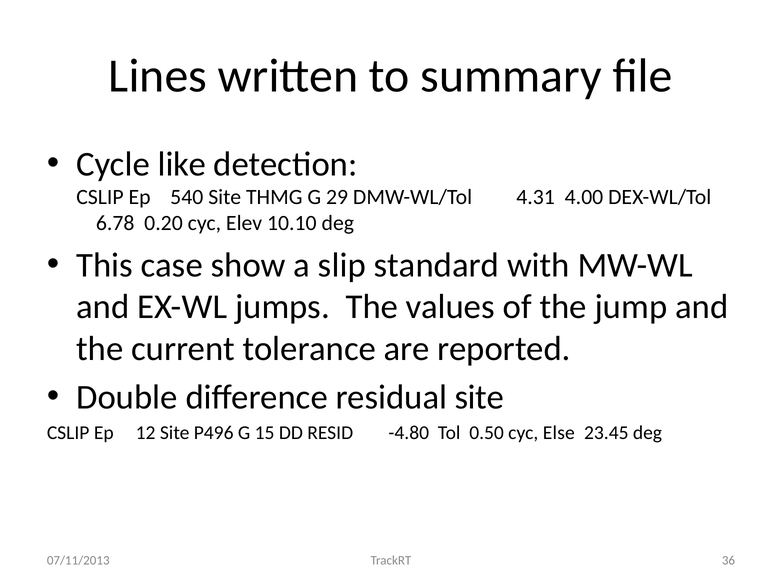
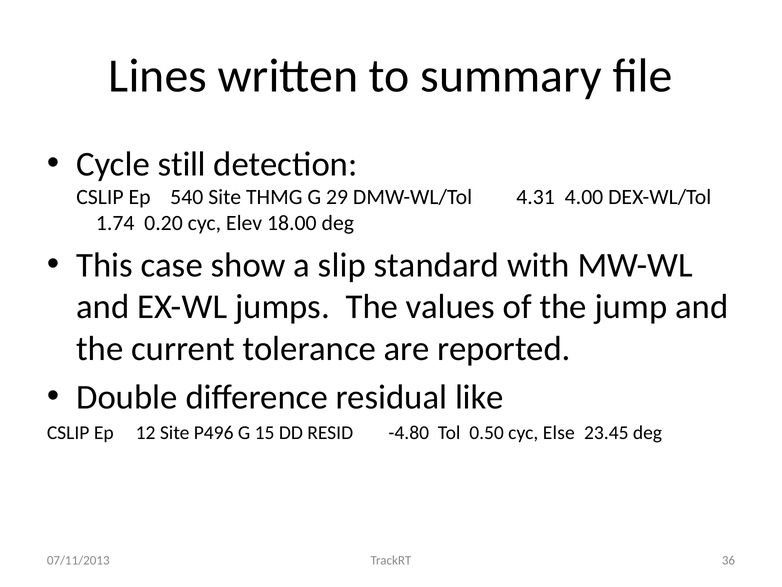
like: like -> still
6.78: 6.78 -> 1.74
10.10: 10.10 -> 18.00
residual site: site -> like
